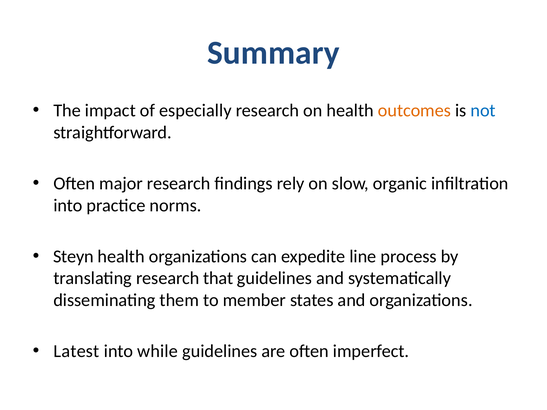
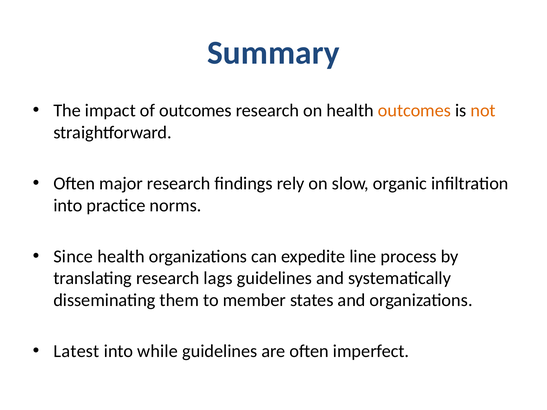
of especially: especially -> outcomes
not colour: blue -> orange
Steyn: Steyn -> Since
that: that -> lags
